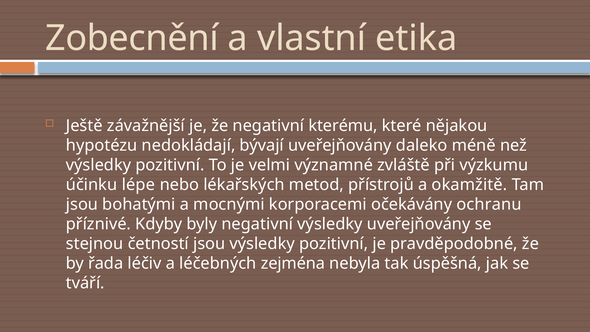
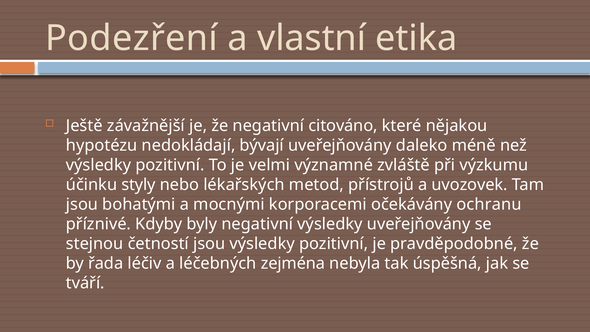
Zobecnění: Zobecnění -> Podezření
kterému: kterému -> citováno
lépe: lépe -> styly
okamžitě: okamžitě -> uvozovek
